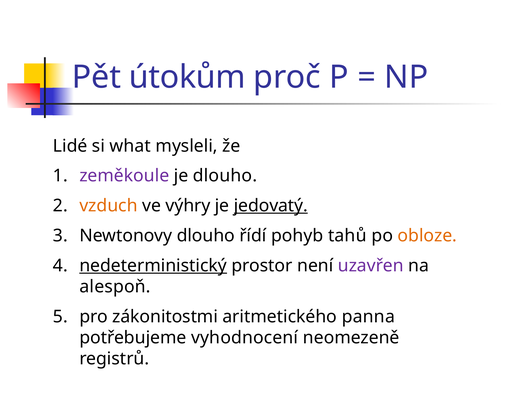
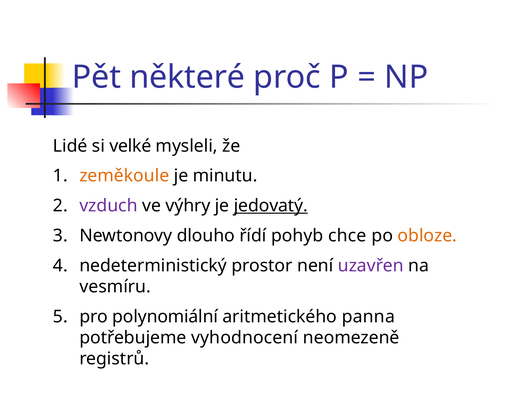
útokům: útokům -> některé
what: what -> velké
zeměkoule colour: purple -> orange
je dlouho: dlouho -> minutu
vzduch colour: orange -> purple
tahů: tahů -> chce
nedeterministický underline: present -> none
alespoň: alespoň -> vesmíru
zákonitostmi: zákonitostmi -> polynomiální
